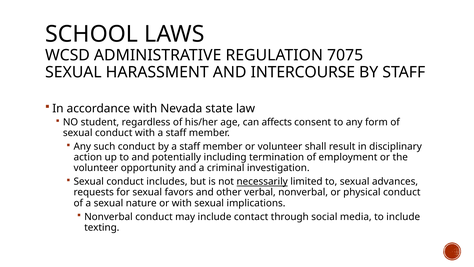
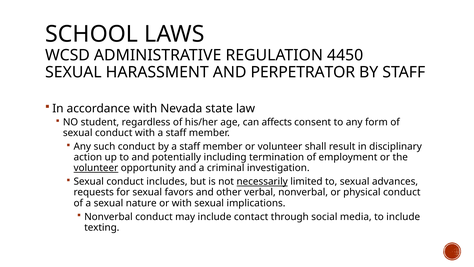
7075: 7075 -> 4450
INTERCOURSE: INTERCOURSE -> PERPETRATOR
volunteer at (96, 168) underline: none -> present
